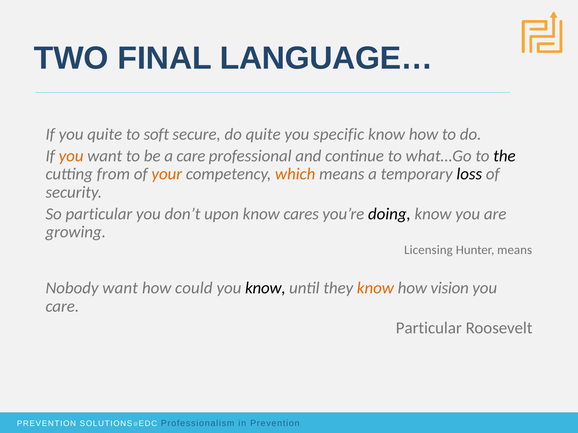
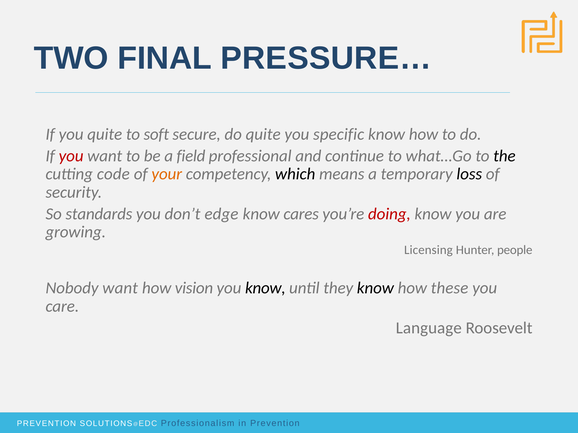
LANGUAGE…: LANGUAGE… -> PRESSURE…
you at (71, 156) colour: orange -> red
a care: care -> field
from: from -> code
which colour: orange -> black
So particular: particular -> standards
upon: upon -> edge
doing colour: black -> red
Hunter means: means -> people
could: could -> vision
know at (375, 288) colour: orange -> black
vision: vision -> these
Particular at (429, 328): Particular -> Language
